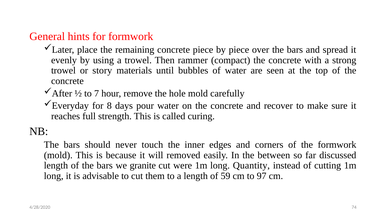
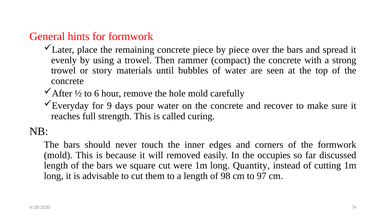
7: 7 -> 6
8: 8 -> 9
between: between -> occupies
granite: granite -> square
59: 59 -> 98
